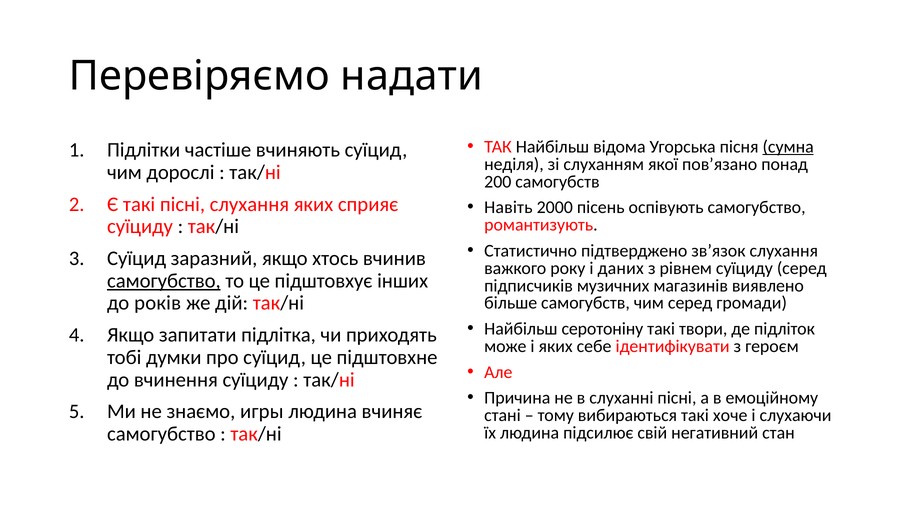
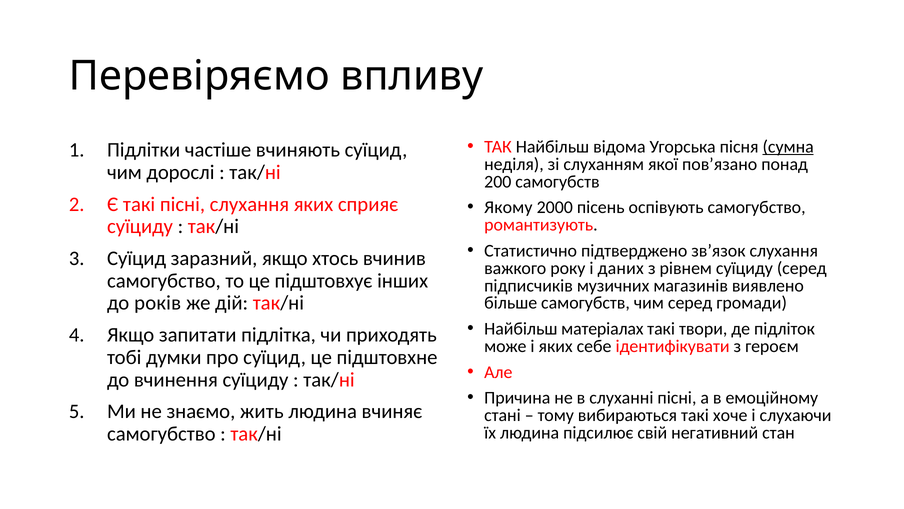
надати: надати -> впливу
Навіть: Навіть -> Якому
самогубство at (164, 280) underline: present -> none
серотоніну: серотоніну -> матеріалах
игры: игры -> жить
